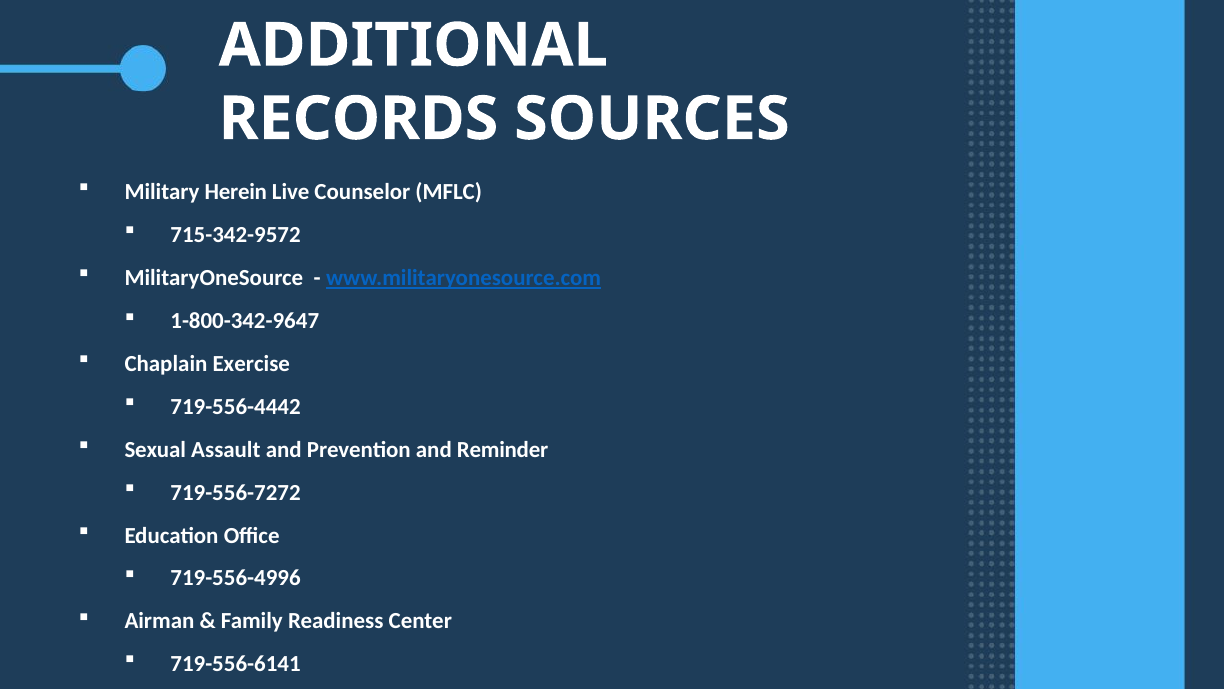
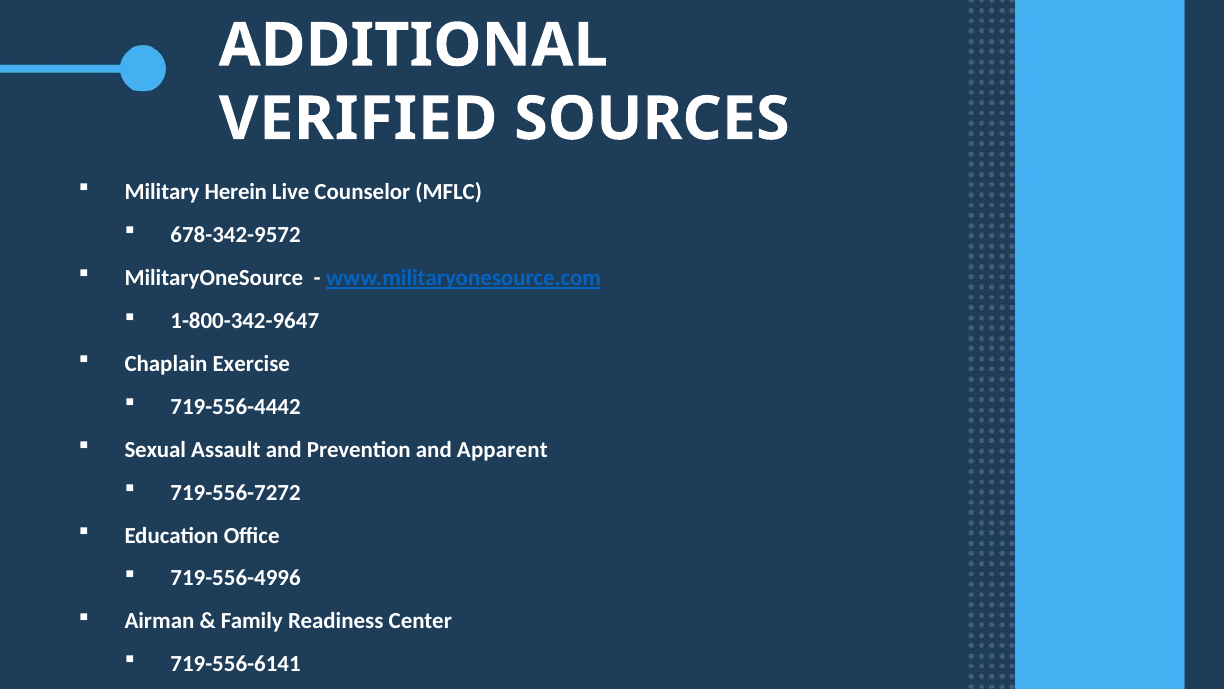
RECORDS: RECORDS -> VERIFIED
715-342-9572: 715-342-9572 -> 678-342-9572
Reminder: Reminder -> Apparent
